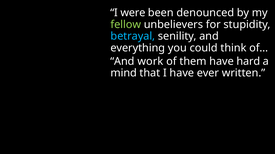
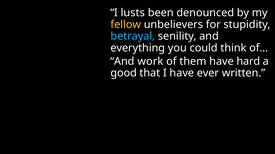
were: were -> lusts
fellow colour: light green -> yellow
mind: mind -> good
